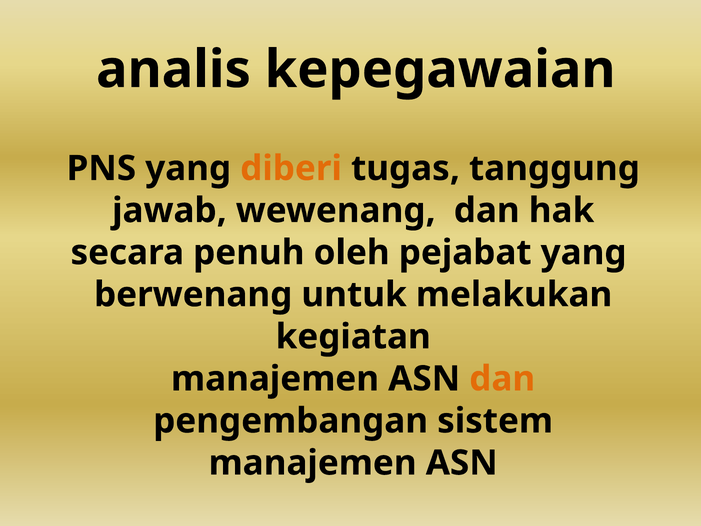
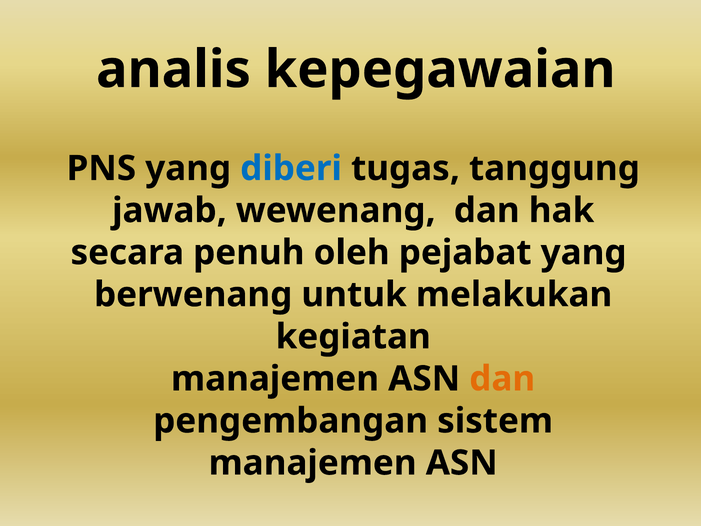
diberi colour: orange -> blue
